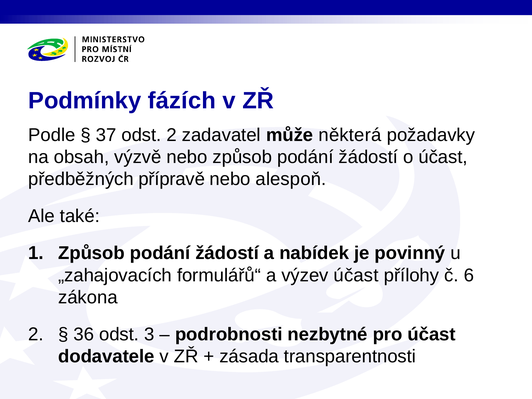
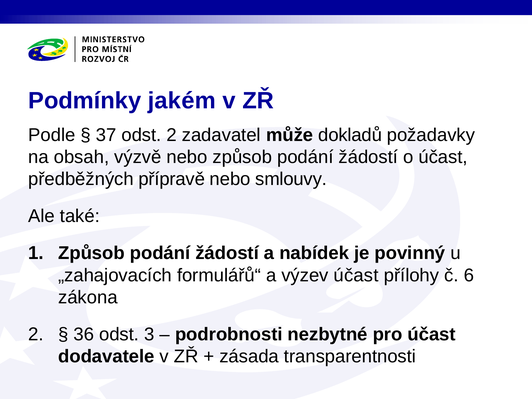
fázích: fázích -> jakém
některá: některá -> dokladů
alespoň: alespoň -> smlouvy
